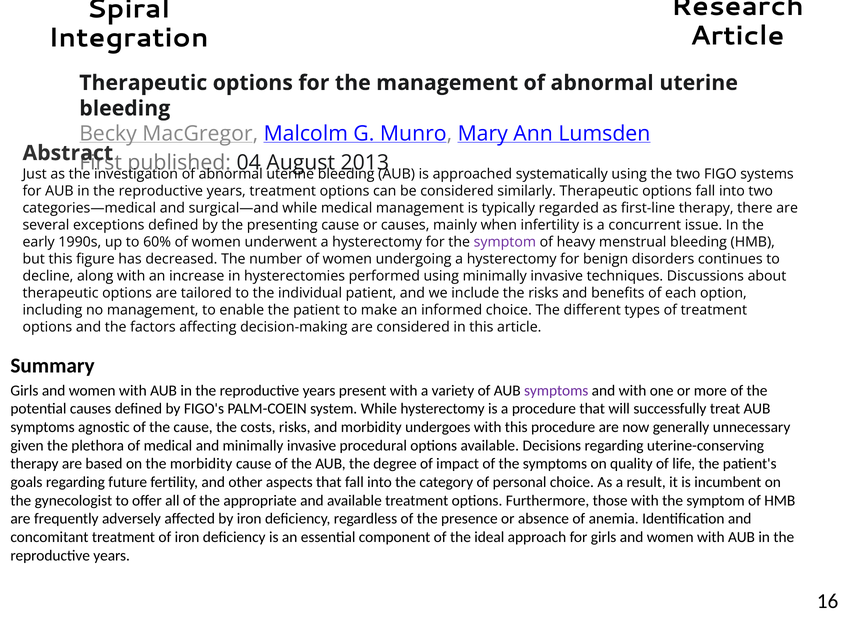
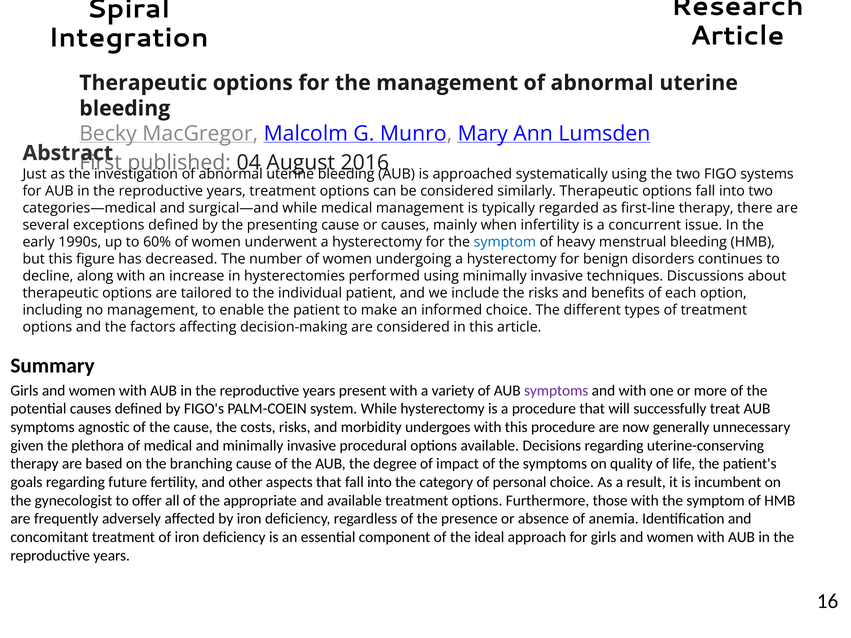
2013: 2013 -> 2016
symptom at (505, 242) colour: purple -> blue
the morbidity: morbidity -> branching
